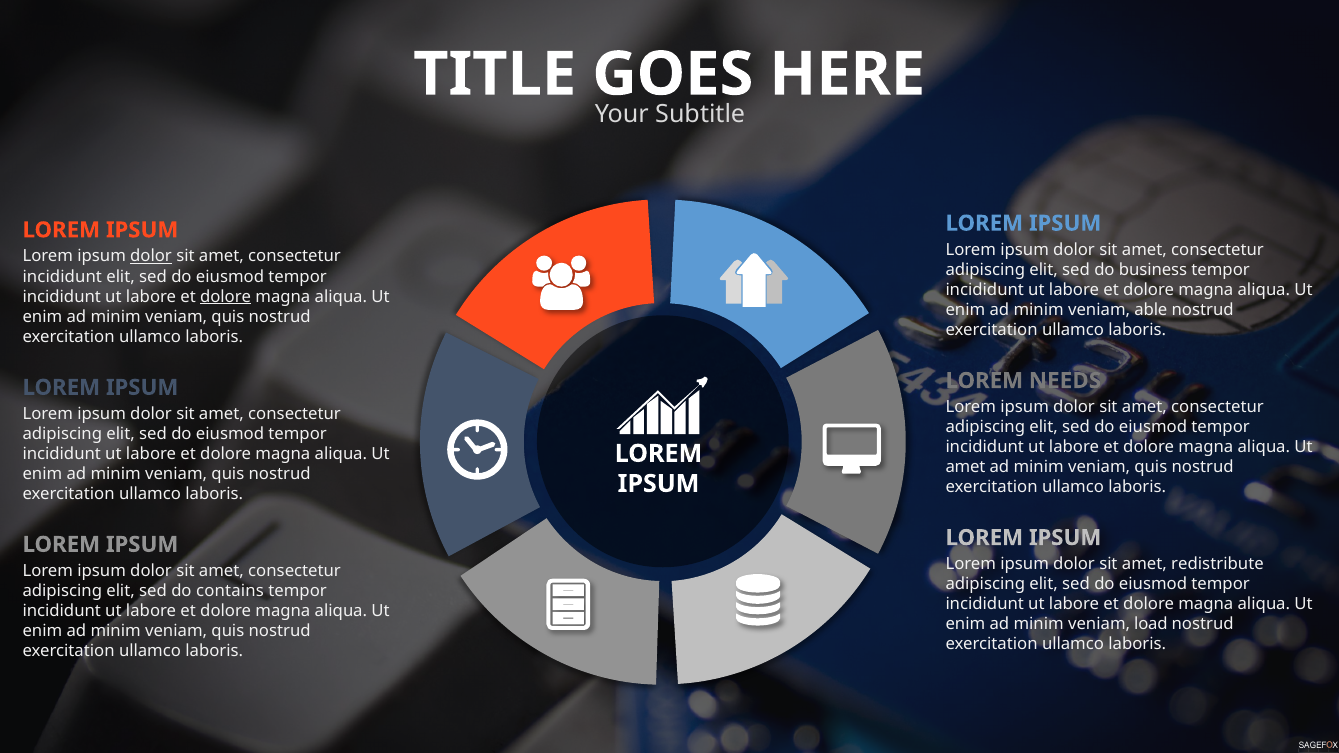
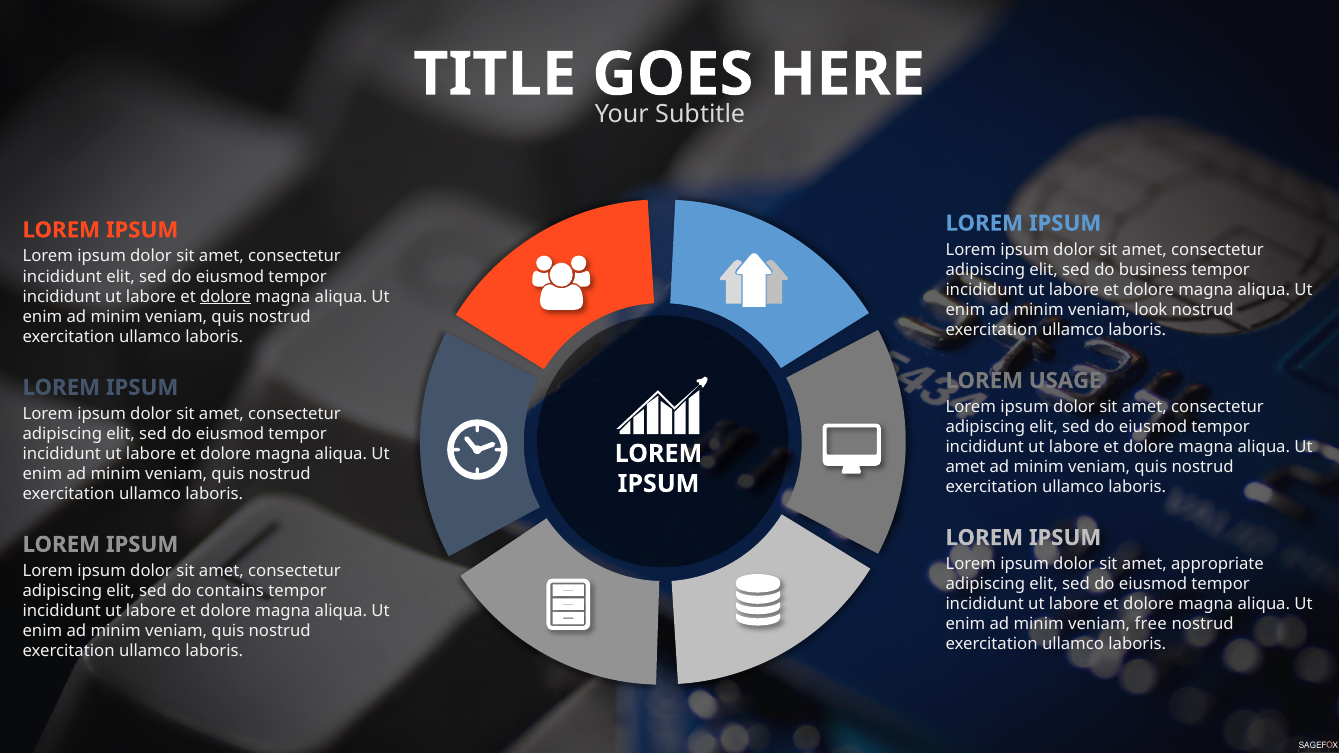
dolor at (151, 256) underline: present -> none
able: able -> look
NEEDS: NEEDS -> USAGE
redistribute: redistribute -> appropriate
load: load -> free
